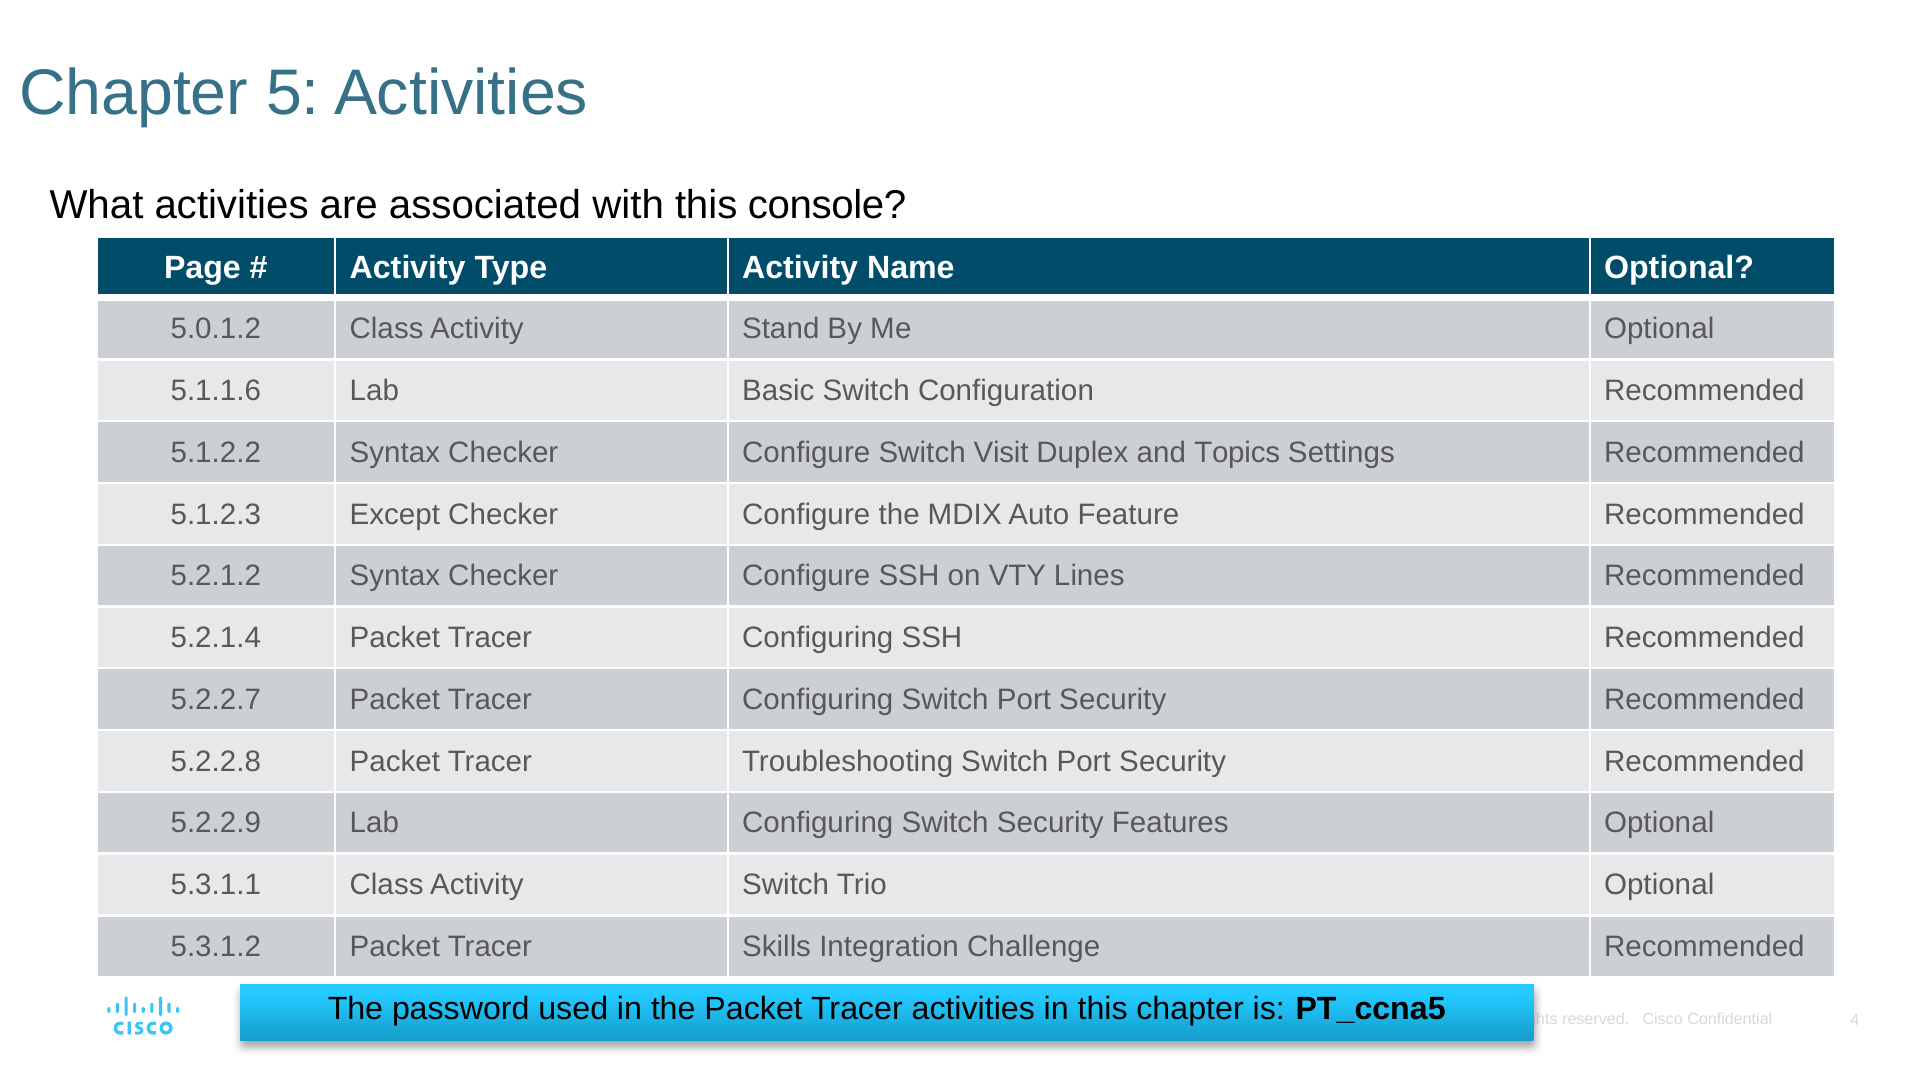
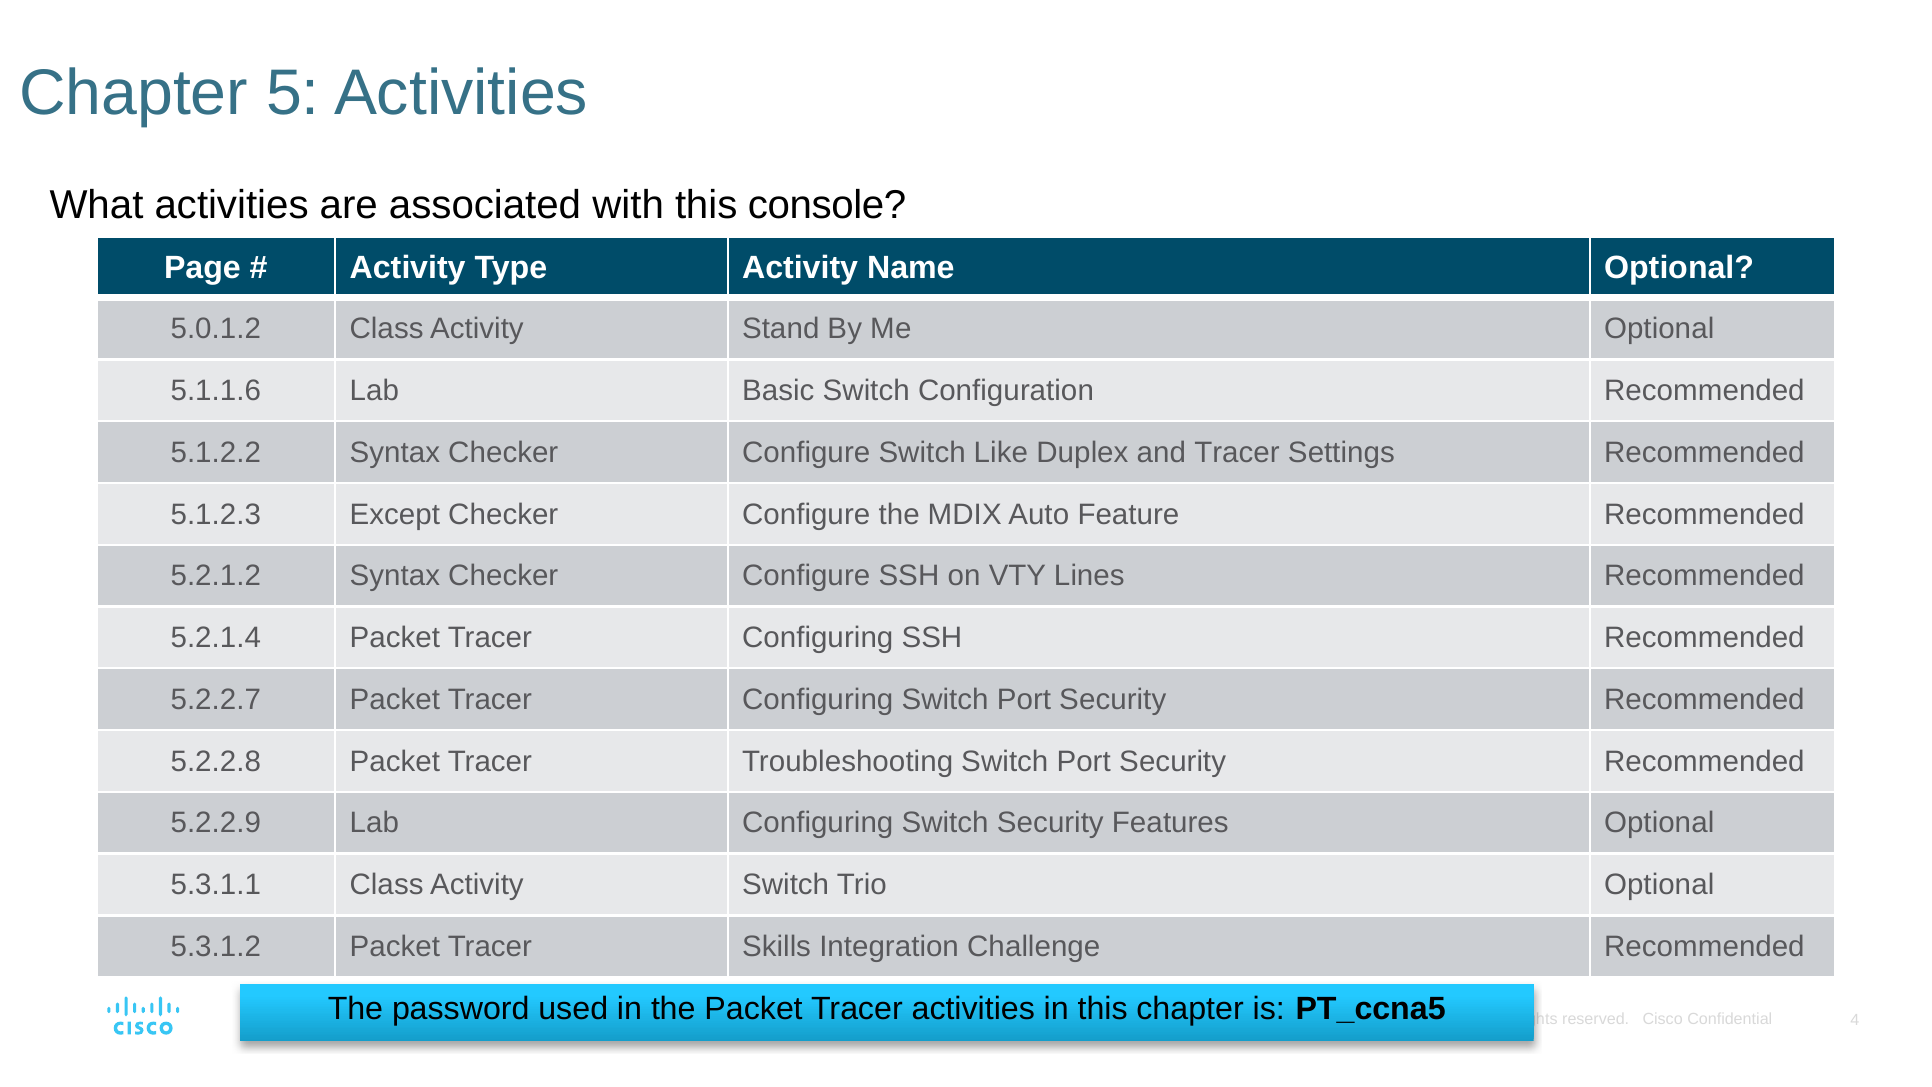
Visit: Visit -> Like
and Topics: Topics -> Tracer
